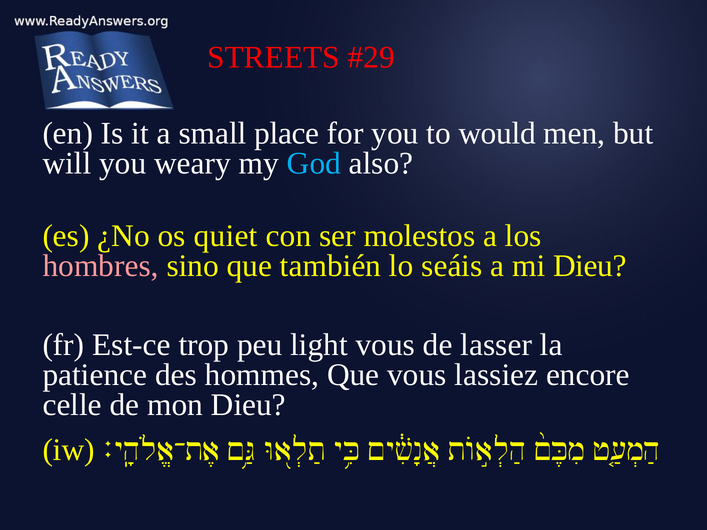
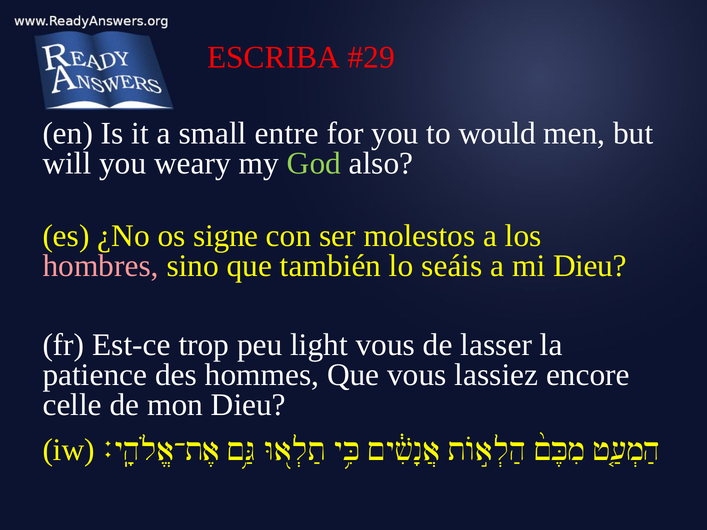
STREETS: STREETS -> ESCRIBA
place: place -> entre
God colour: light blue -> light green
quiet: quiet -> signe
